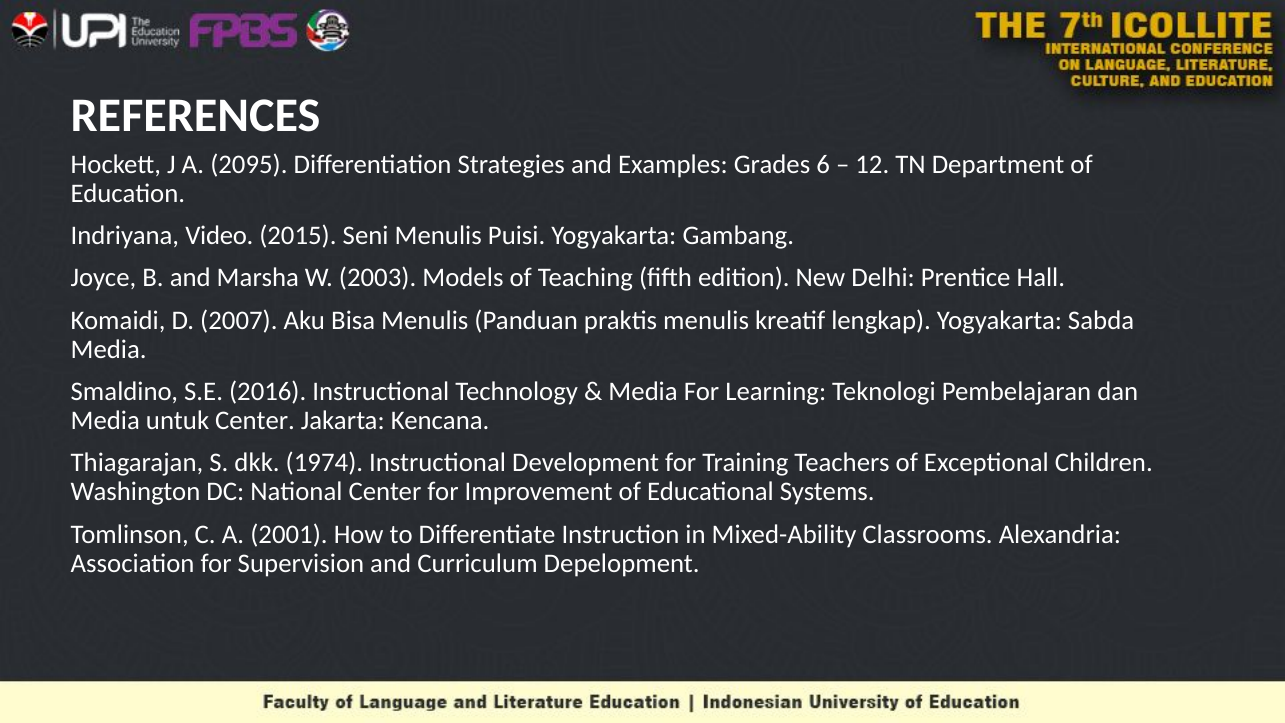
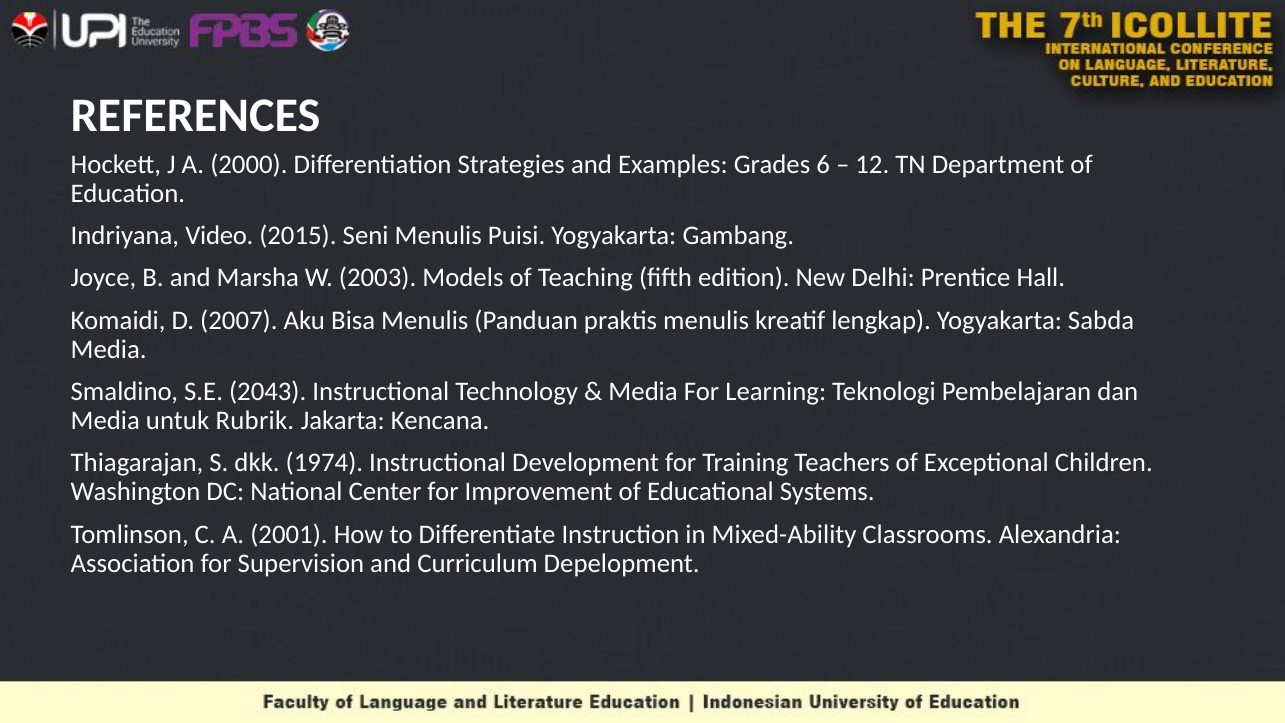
2095: 2095 -> 2000
2016: 2016 -> 2043
untuk Center: Center -> Rubrik
